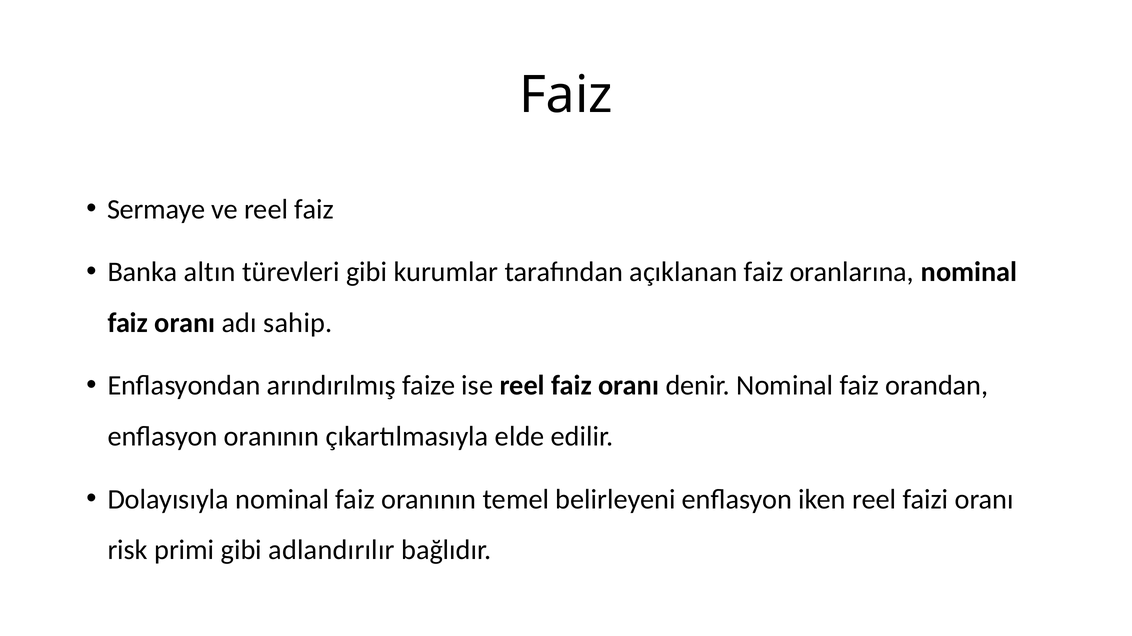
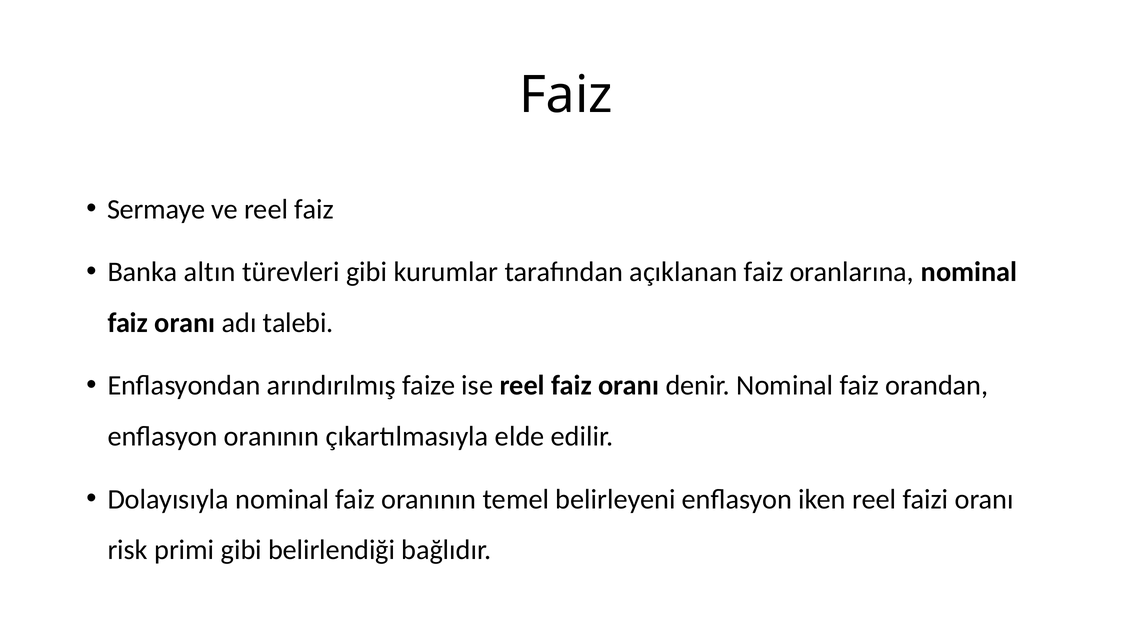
sahip: sahip -> talebi
adlandırılır: adlandırılır -> belirlendiği
